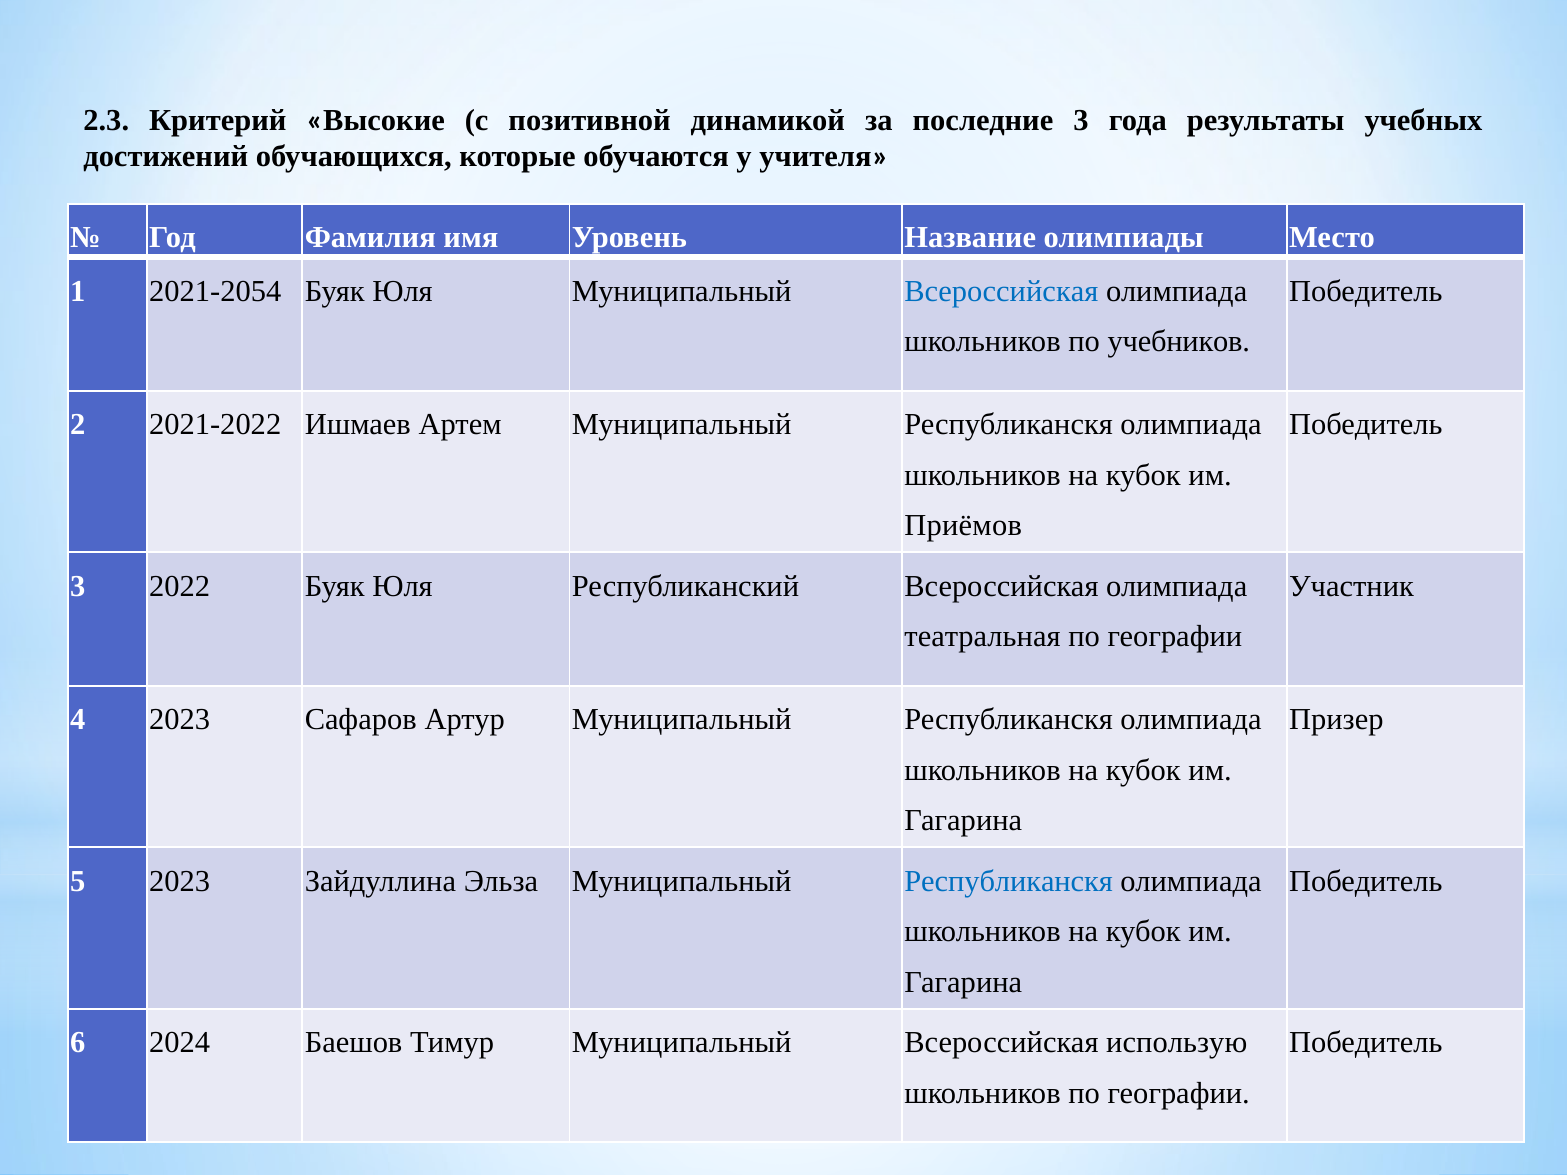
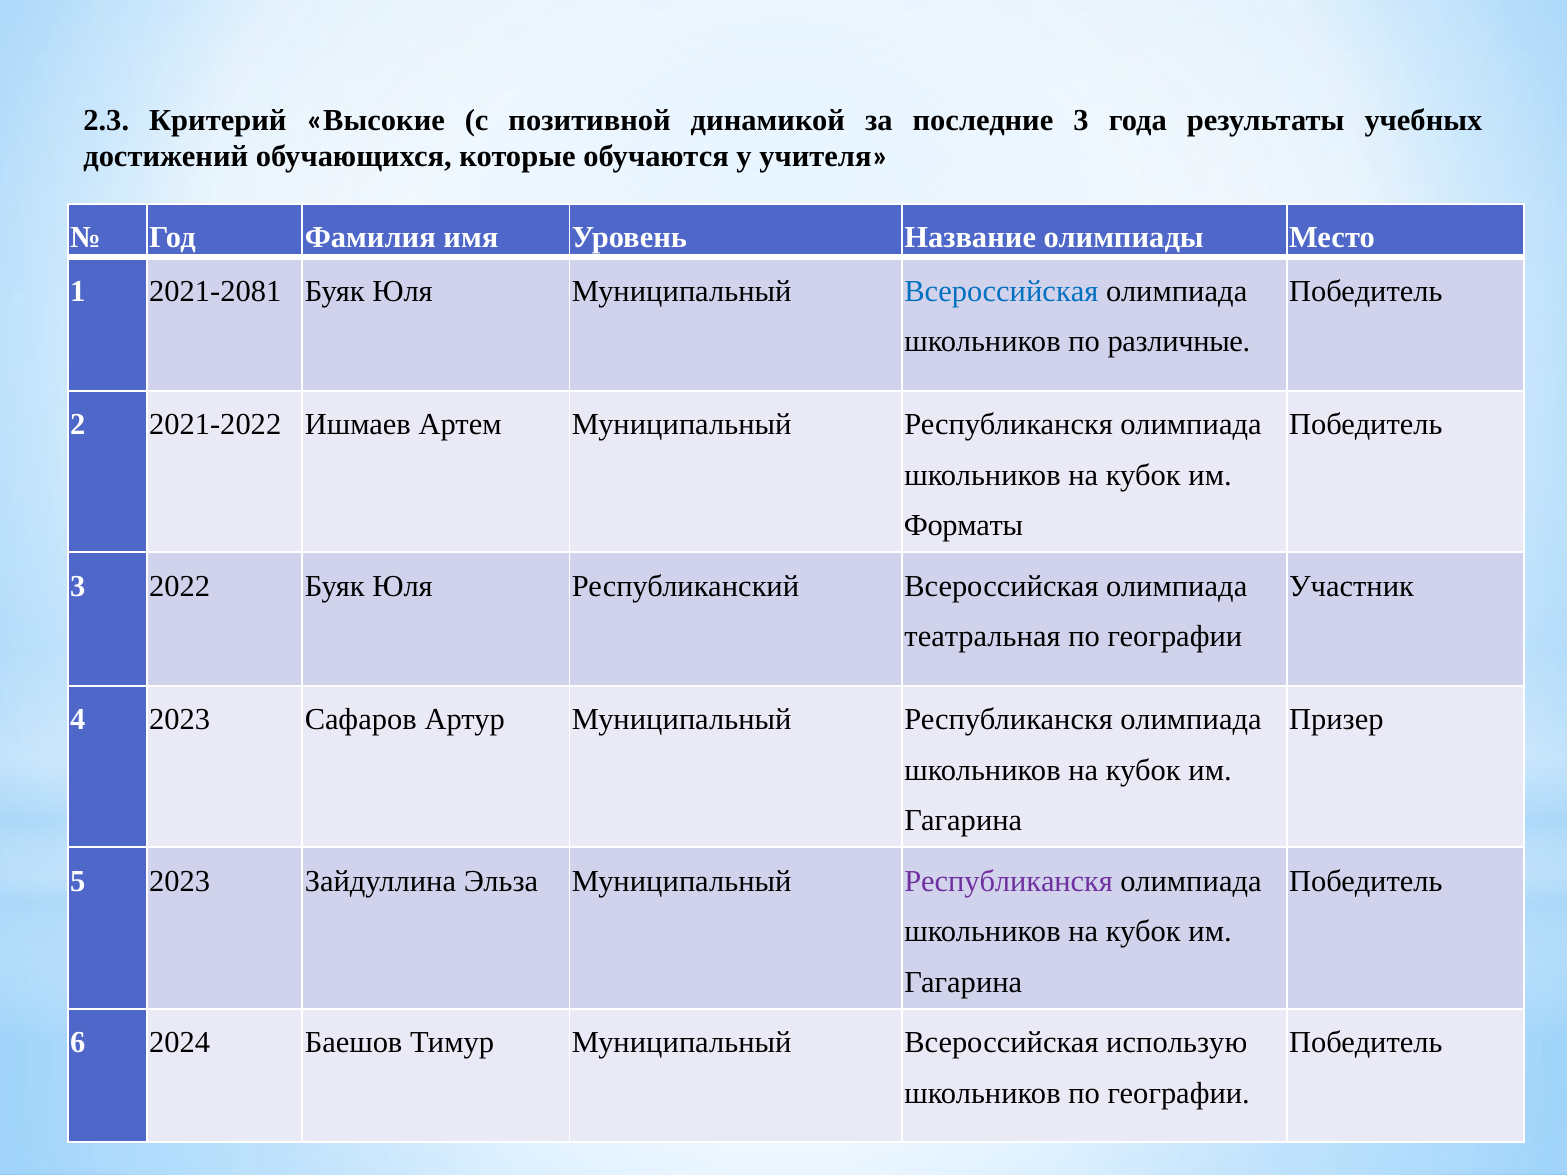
2021-2054: 2021-2054 -> 2021-2081
учебников: учебников -> различные
Приёмов: Приёмов -> Форматы
Республиканскя at (1009, 881) colour: blue -> purple
